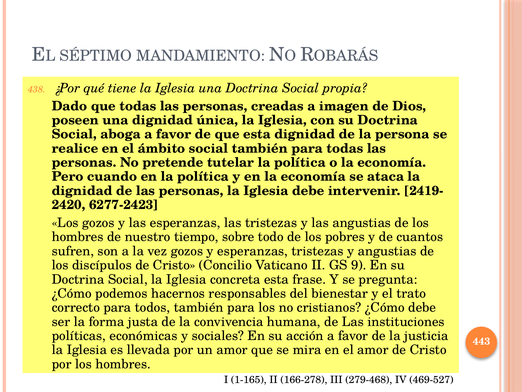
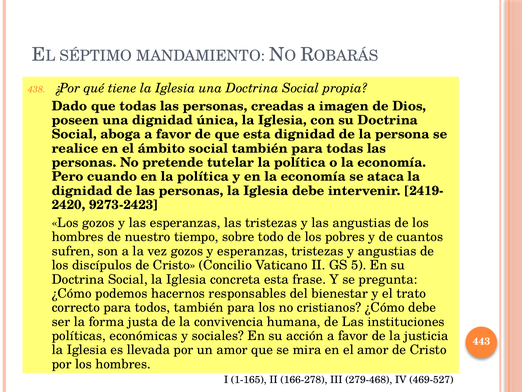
6277-2423: 6277-2423 -> 9273-2423
9: 9 -> 5
